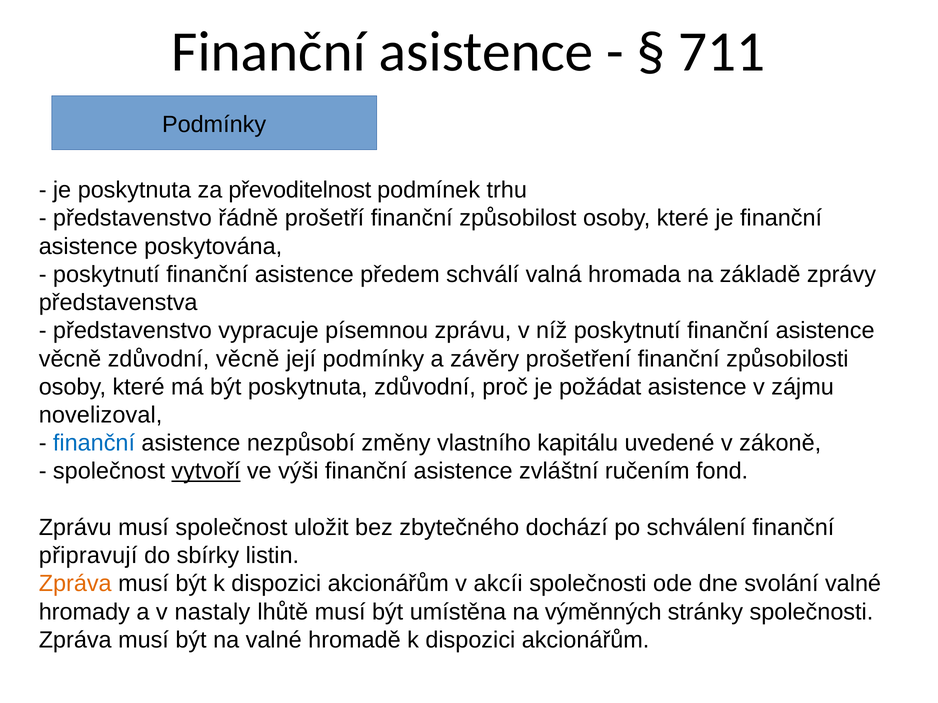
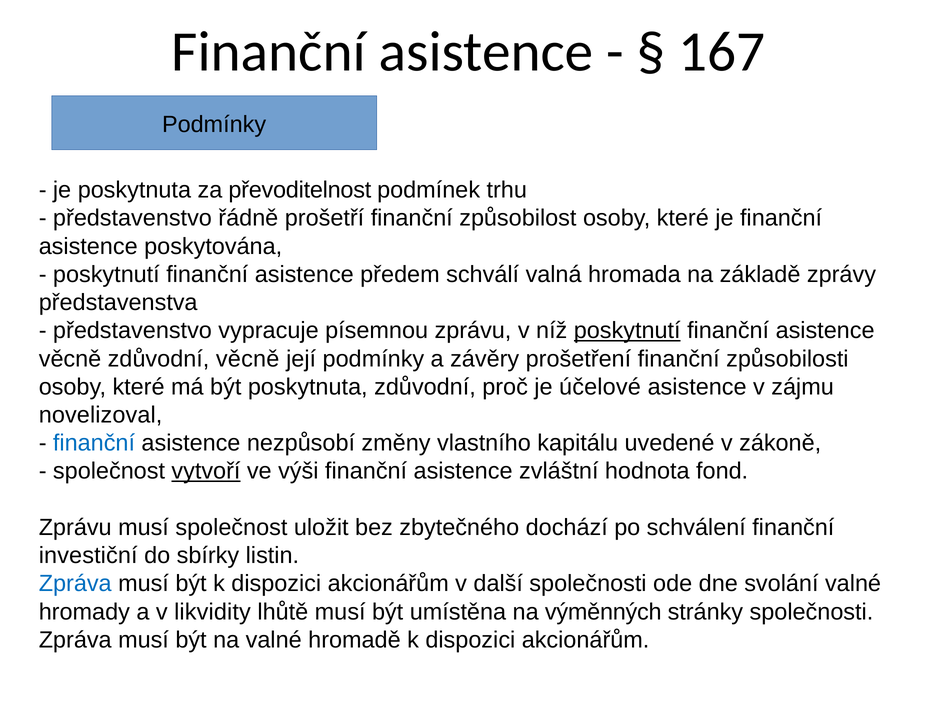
711: 711 -> 167
poskytnutí at (627, 331) underline: none -> present
požádat: požádat -> účelové
ručením: ručením -> hodnota
připravují: připravují -> investiční
Zpráva at (75, 584) colour: orange -> blue
akcíi: akcíi -> další
nastaly: nastaly -> likvidity
